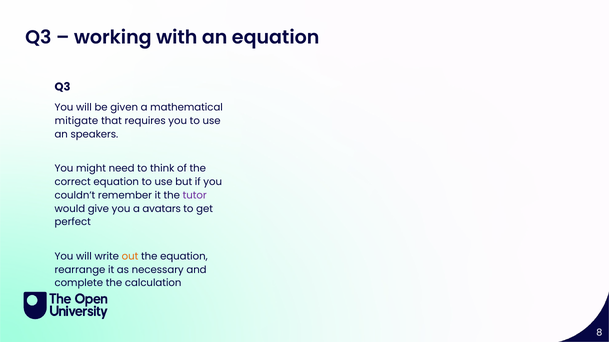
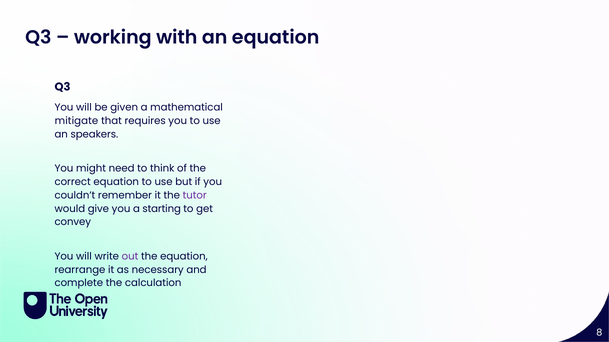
avatars: avatars -> starting
perfect: perfect -> convey
out colour: orange -> purple
